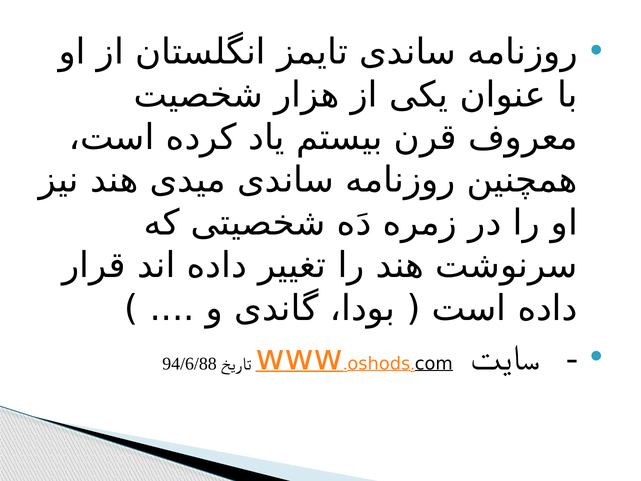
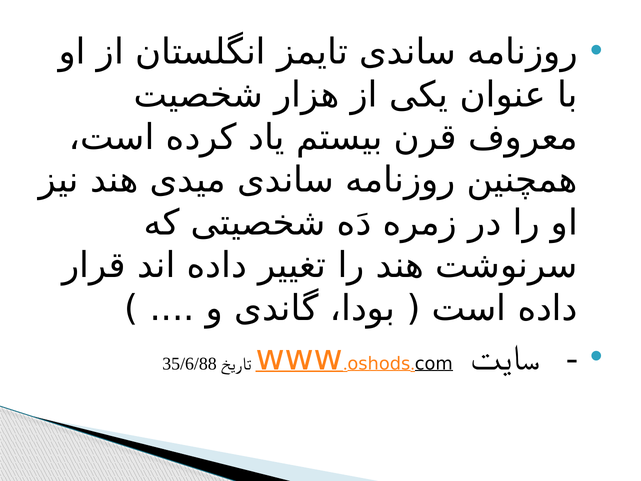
94/6/88: 94/6/88 -> 35/6/88
